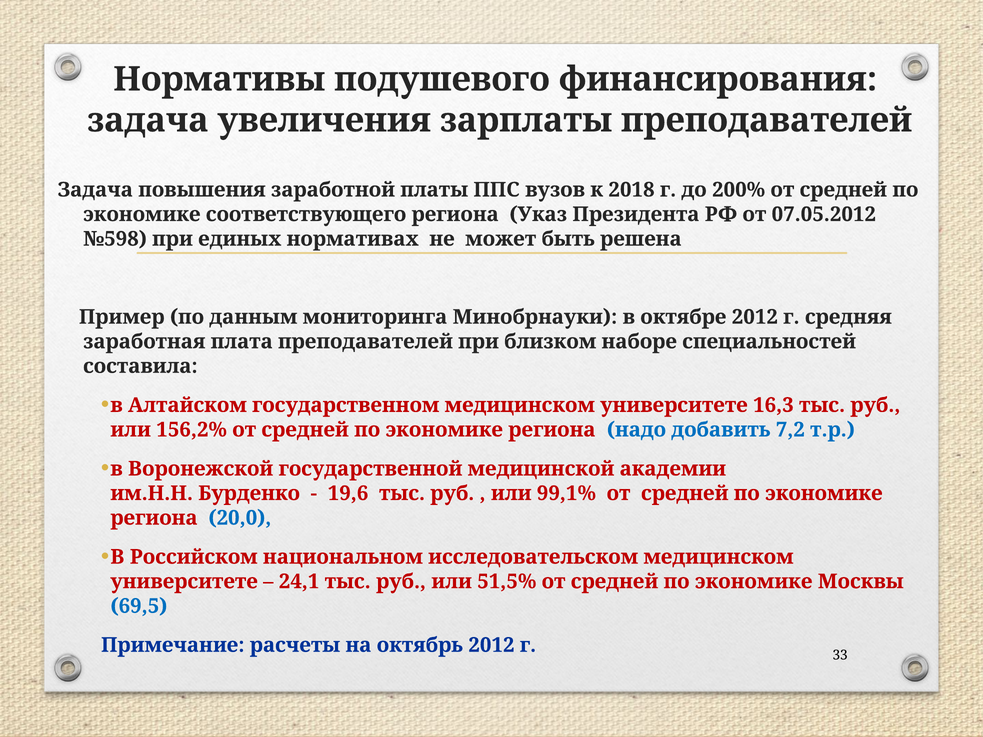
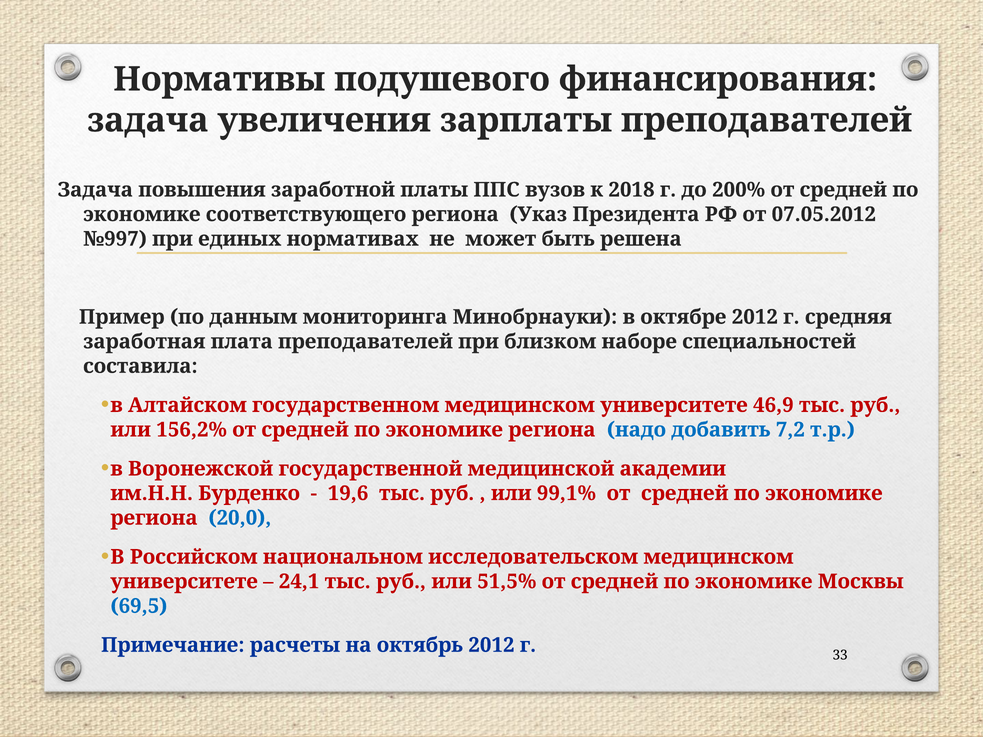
№598: №598 -> №997
16,3: 16,3 -> 46,9
